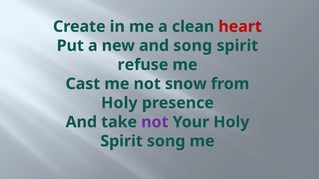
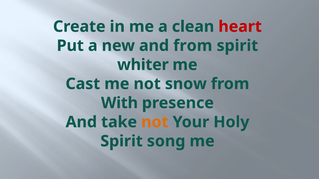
and song: song -> from
refuse: refuse -> whiter
Holy at (119, 103): Holy -> With
not at (155, 122) colour: purple -> orange
